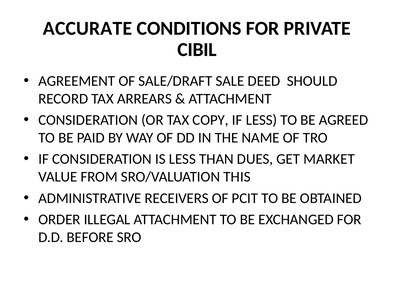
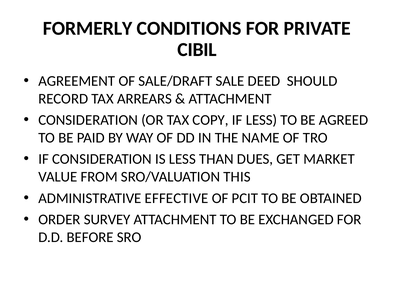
ACCURATE: ACCURATE -> FORMERLY
RECEIVERS: RECEIVERS -> EFFECTIVE
ILLEGAL: ILLEGAL -> SURVEY
